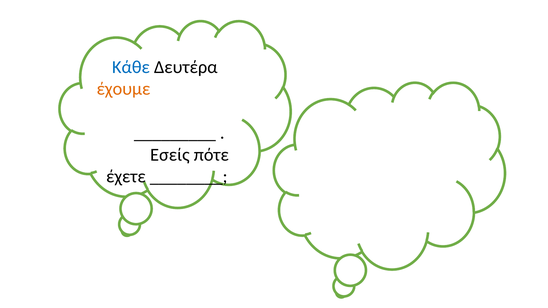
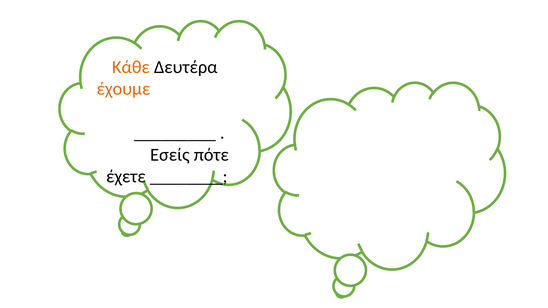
Κάθε colour: blue -> orange
